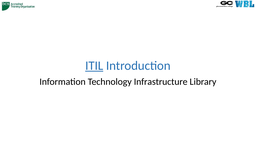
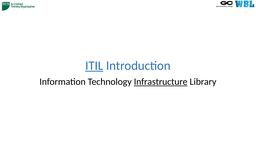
Infrastructure underline: none -> present
